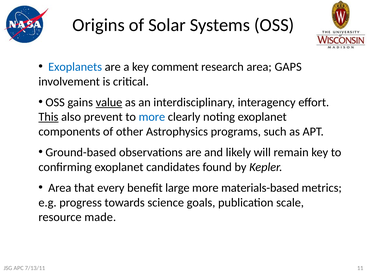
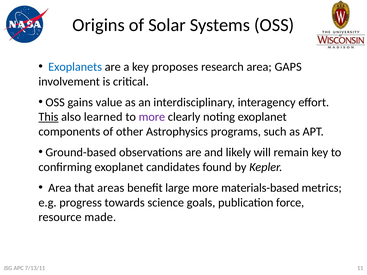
comment: comment -> proposes
value underline: present -> none
prevent: prevent -> learned
more at (152, 117) colour: blue -> purple
every: every -> areas
scale: scale -> force
